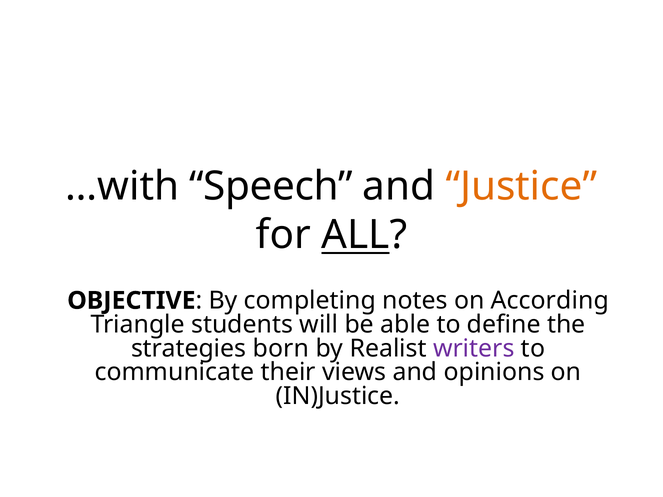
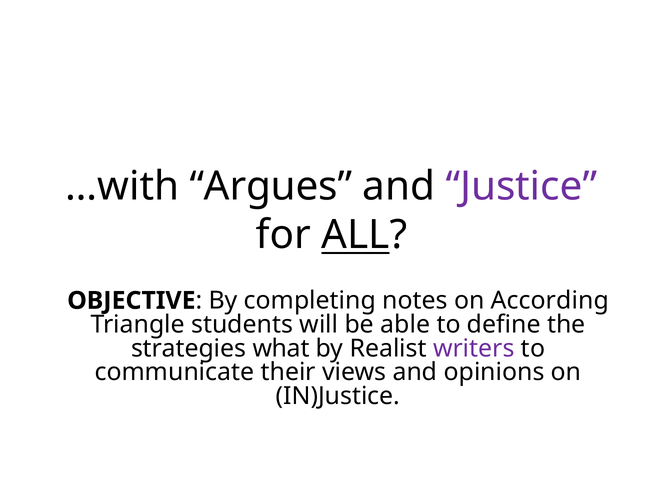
Speech: Speech -> Argues
Justice colour: orange -> purple
born: born -> what
